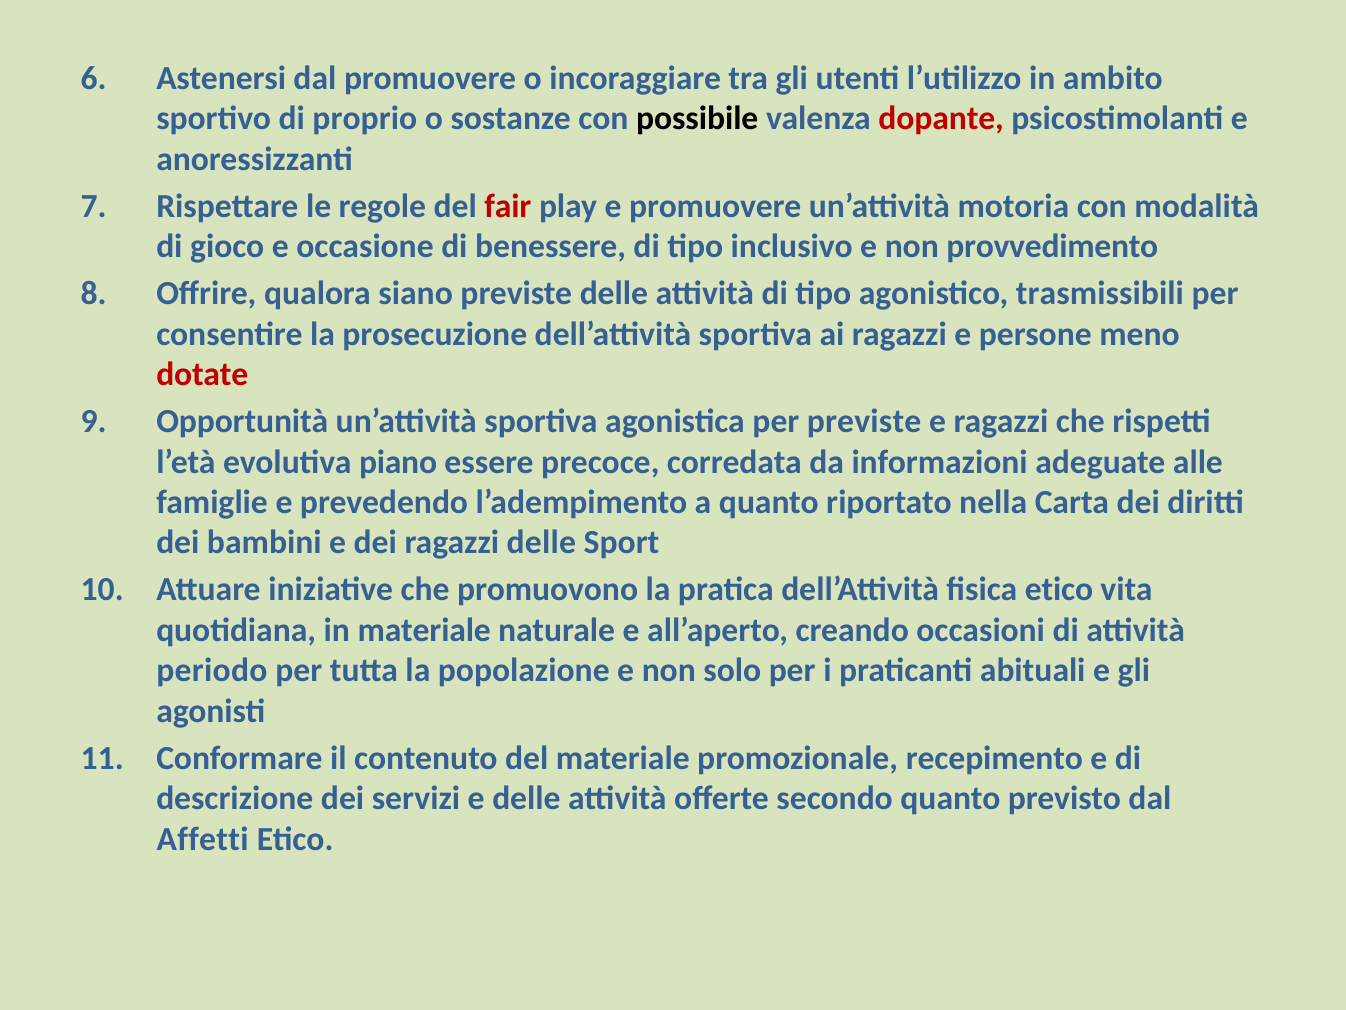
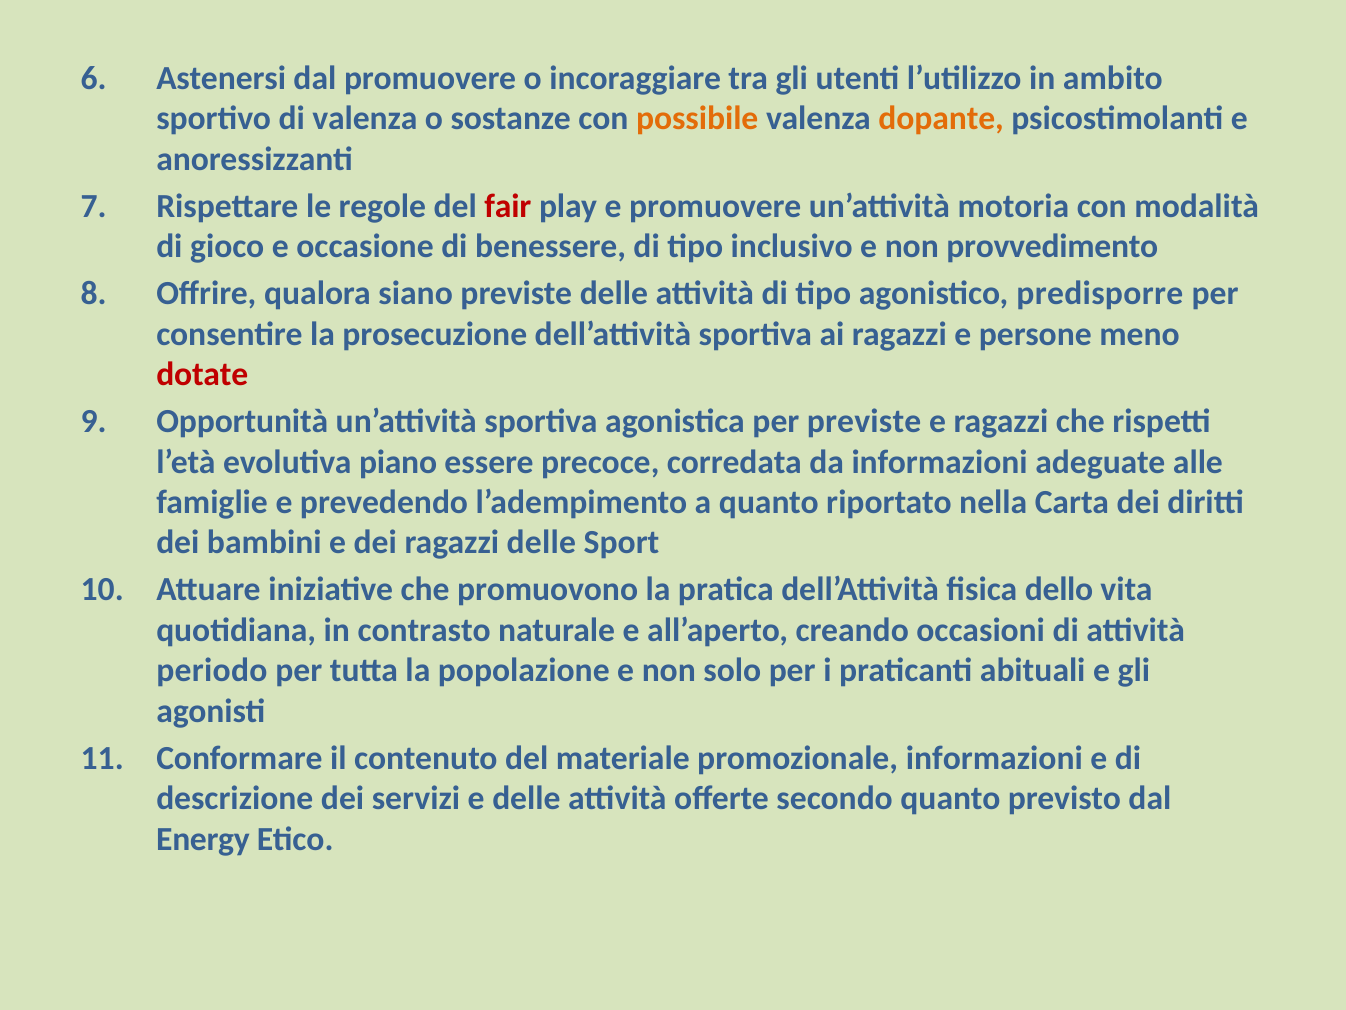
di proprio: proprio -> valenza
possibile colour: black -> orange
dopante colour: red -> orange
trasmissibili: trasmissibili -> predisporre
fisica etico: etico -> dello
in materiale: materiale -> contrasto
promozionale recepimento: recepimento -> informazioni
Affetti: Affetti -> Energy
